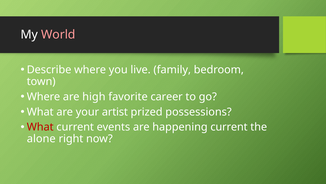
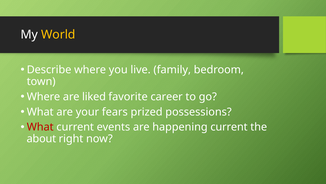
World colour: pink -> yellow
high: high -> liked
artist: artist -> fears
alone: alone -> about
